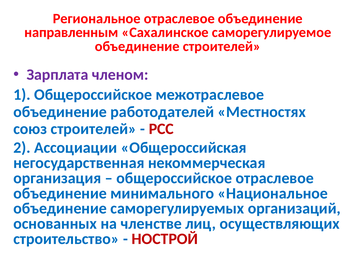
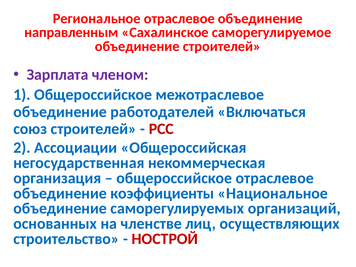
Местностях: Местностях -> Включаться
минимального: минимального -> коэффициенты
